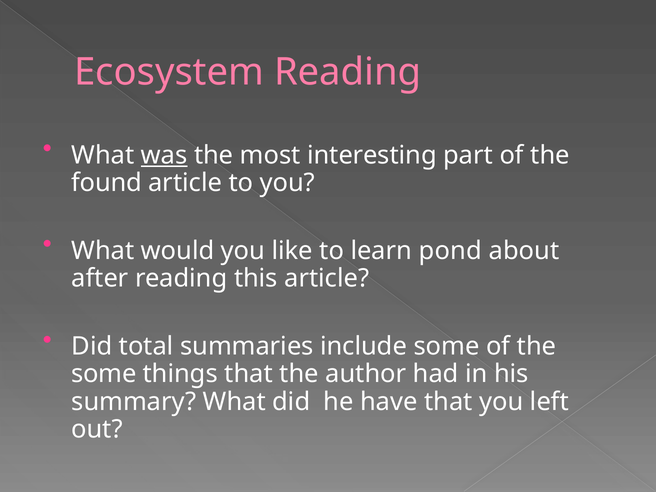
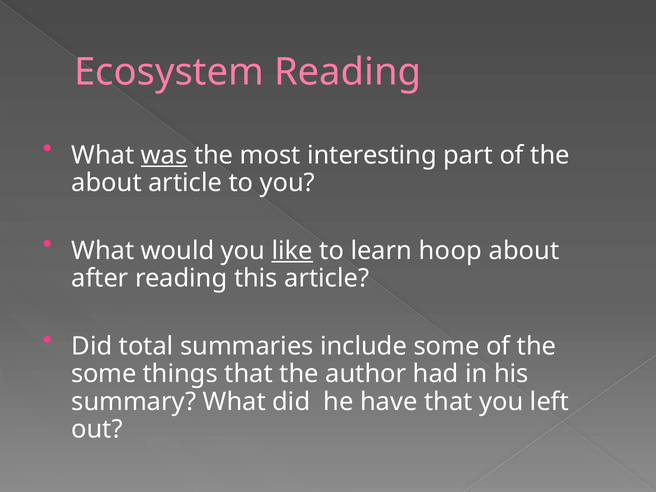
found at (107, 183): found -> about
like underline: none -> present
pond: pond -> hoop
